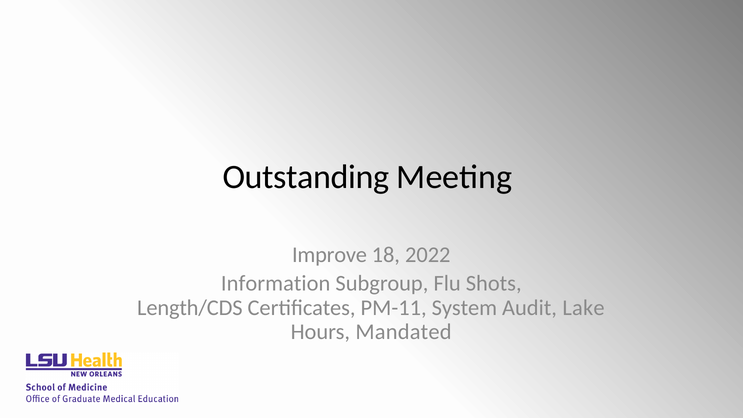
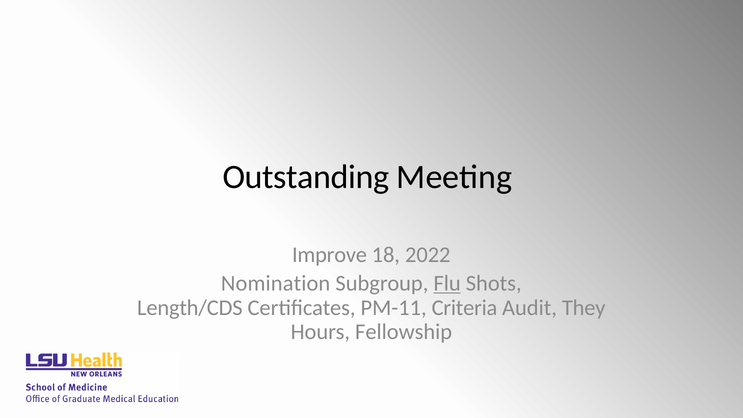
Information: Information -> Nomination
Flu underline: none -> present
System: System -> Criteria
Lake: Lake -> They
Mandated: Mandated -> Fellowship
